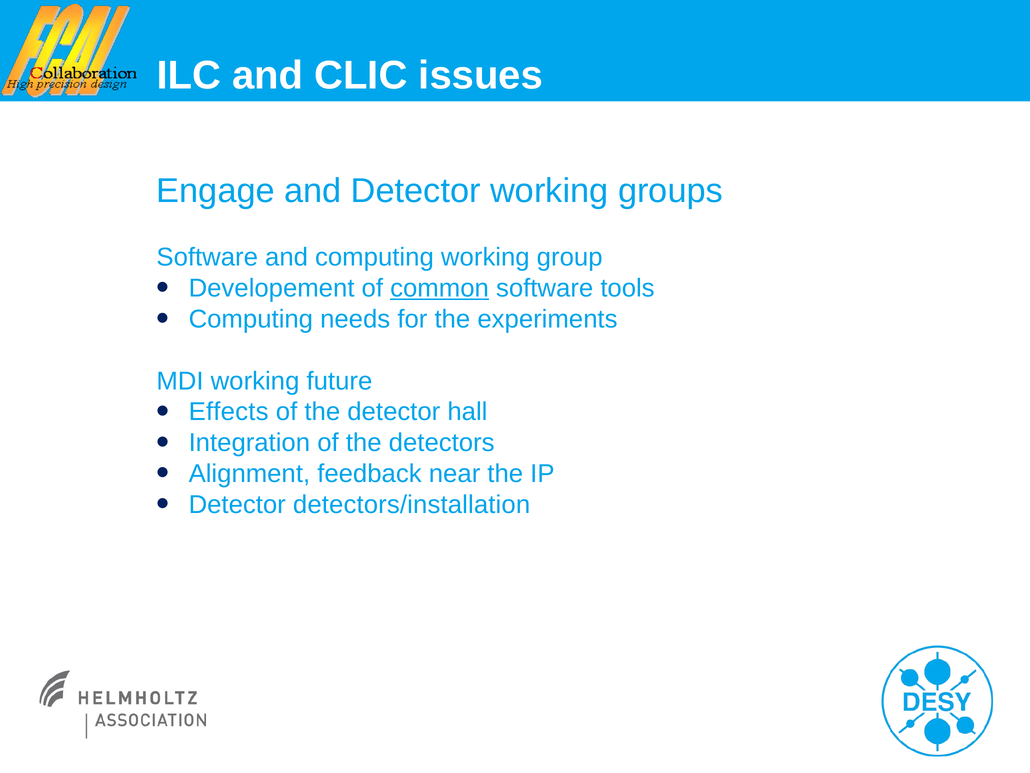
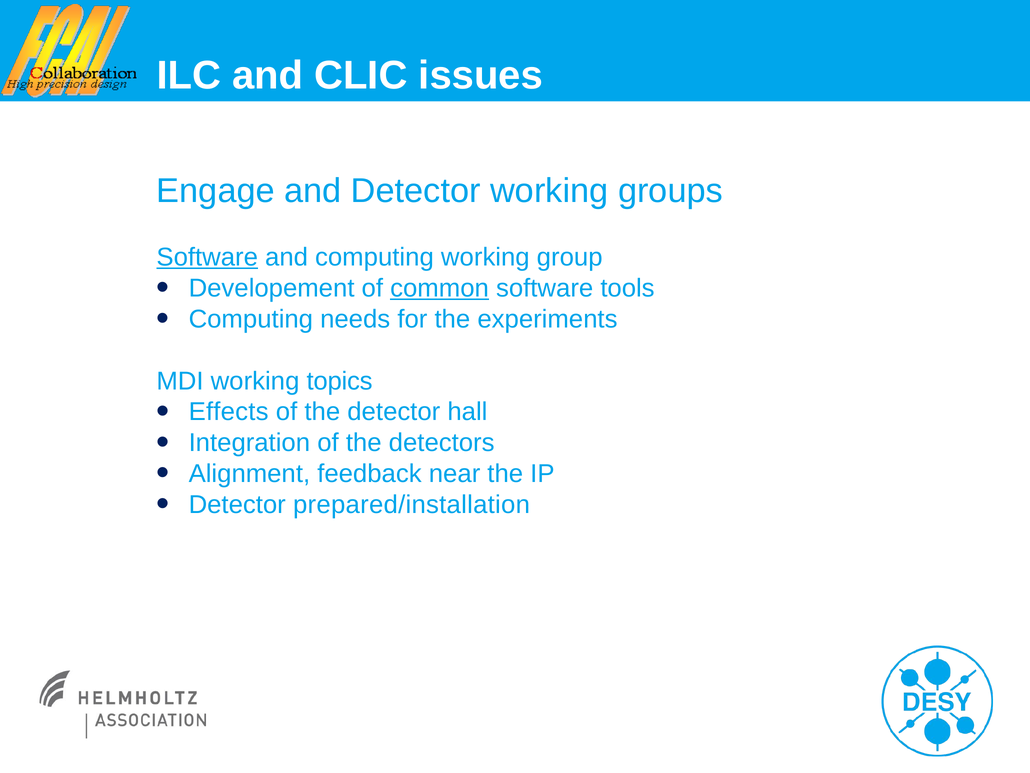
Software at (207, 257) underline: none -> present
future: future -> topics
detectors/installation: detectors/installation -> prepared/installation
